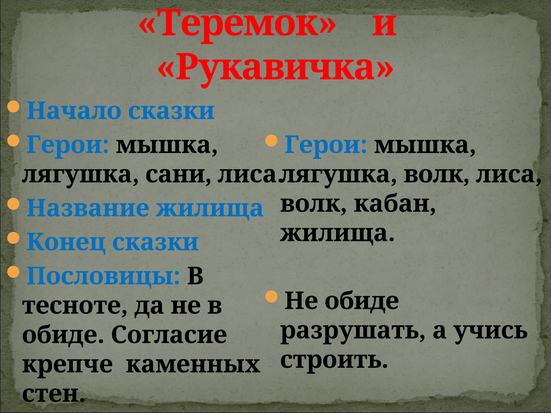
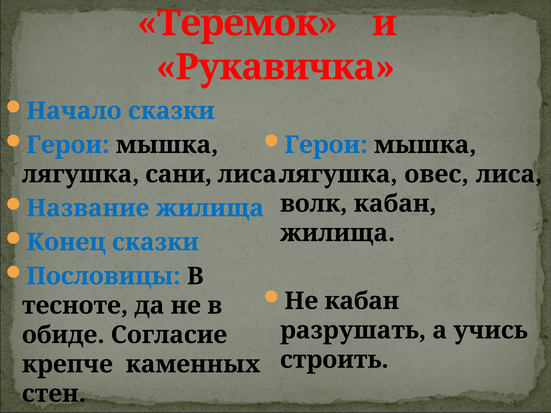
лягушка волк: волк -> овес
Не обиде: обиде -> кабан
